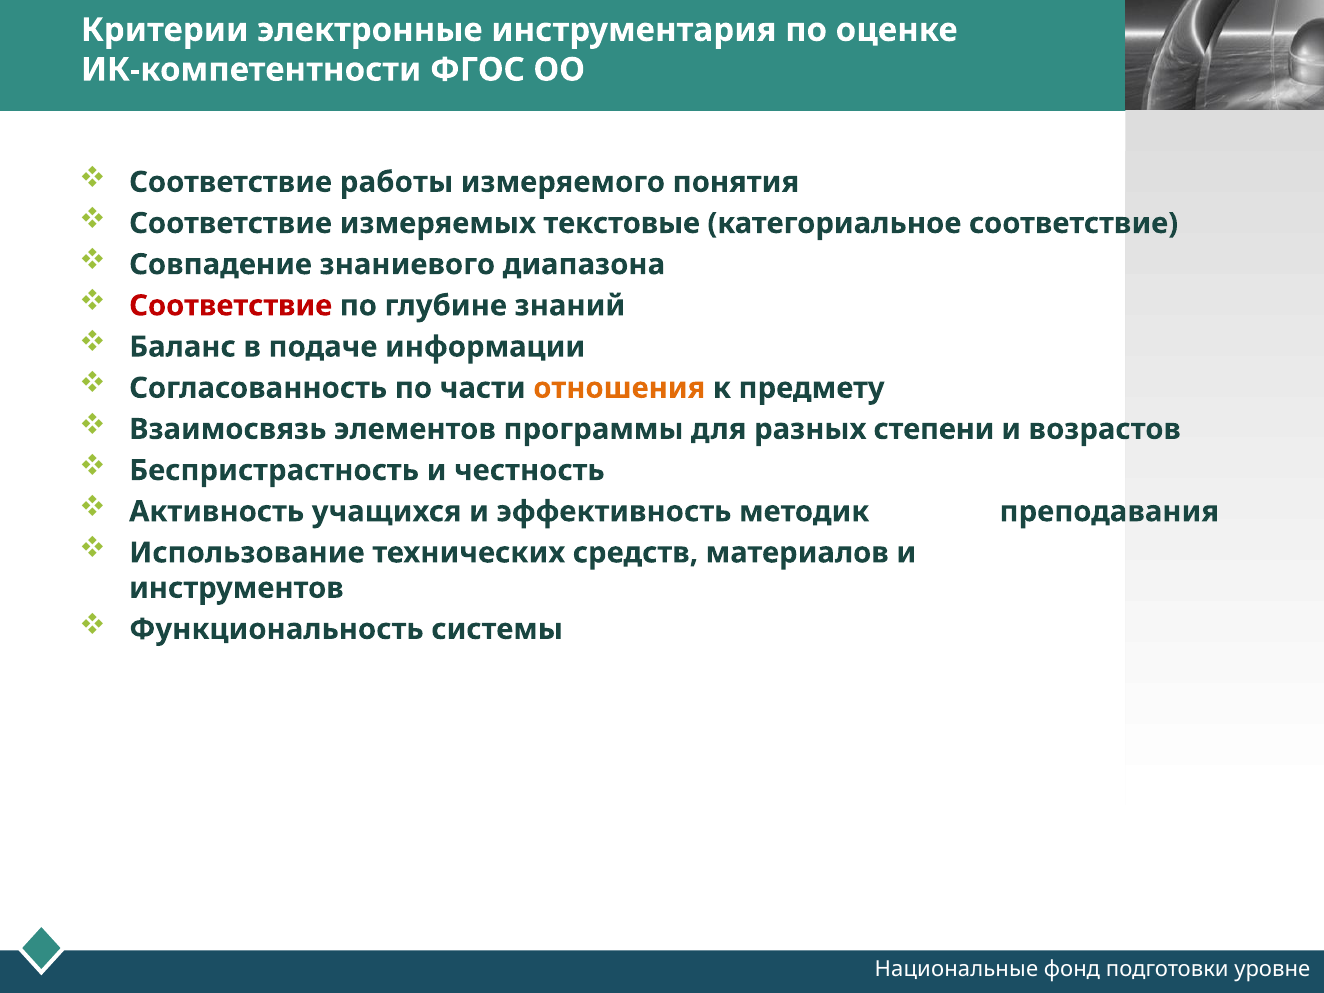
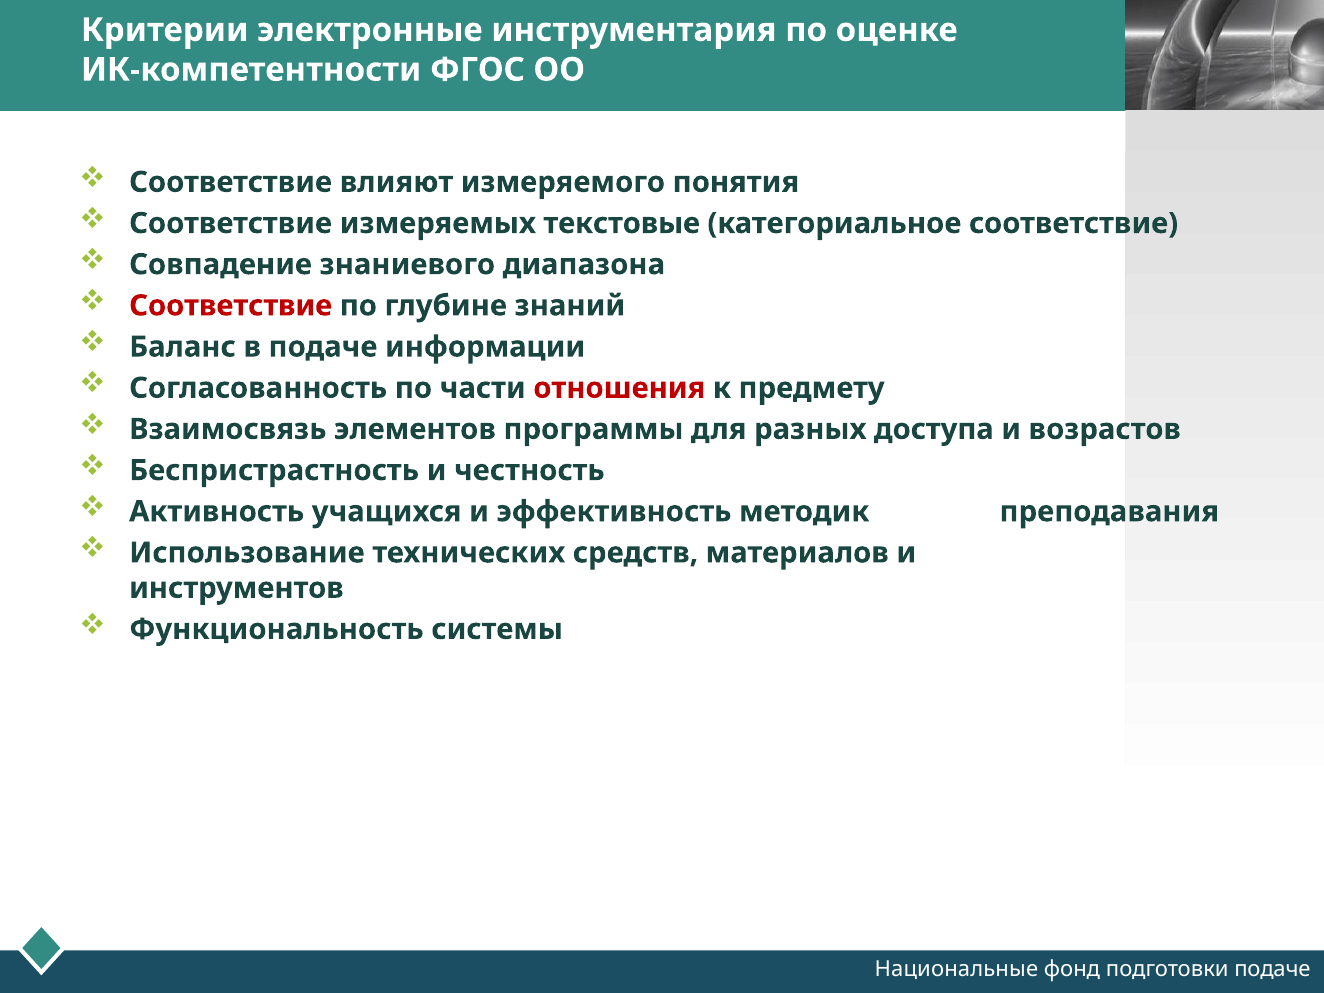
работы: работы -> влияют
отношения colour: orange -> red
степени: степени -> доступа
подготовки уровне: уровне -> подаче
